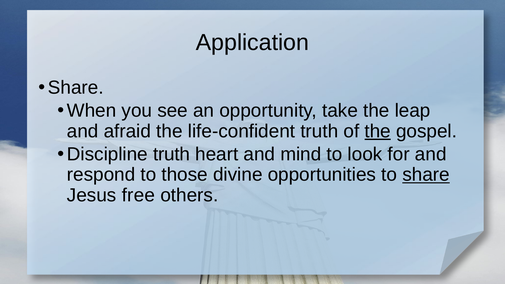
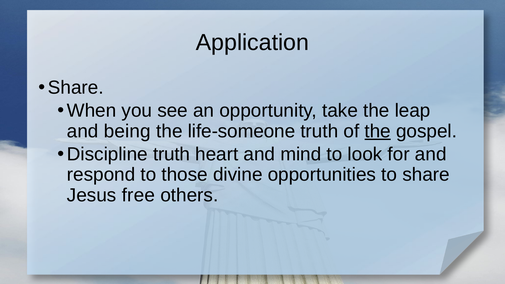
afraid: afraid -> being
life-confident: life-confident -> life-someone
share at (426, 175) underline: present -> none
